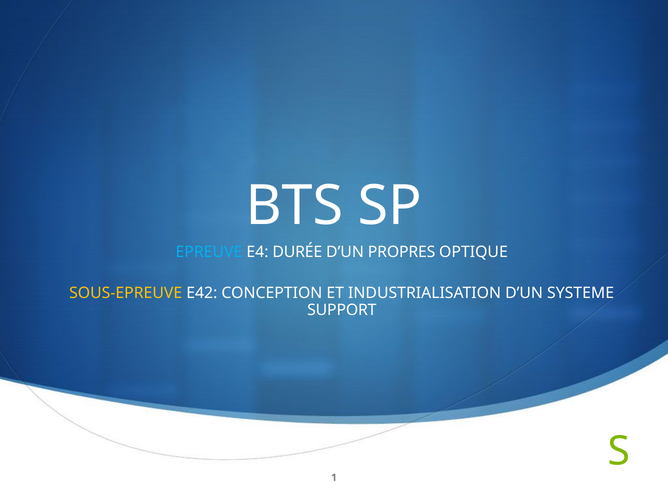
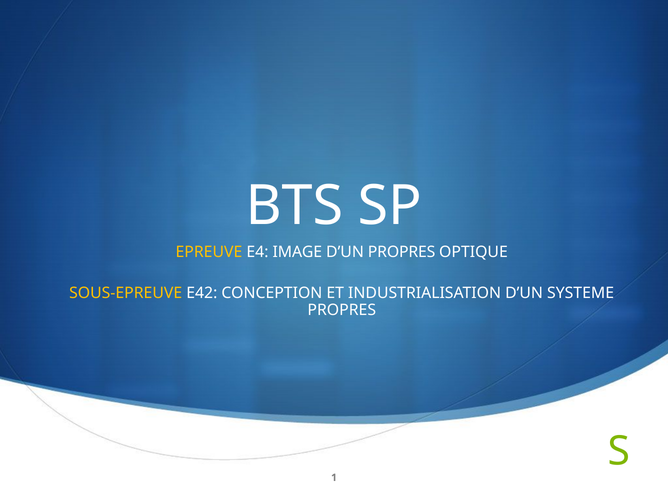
EPREUVE colour: light blue -> yellow
DURÉE: DURÉE -> IMAGE
SUPPORT at (342, 310): SUPPORT -> PROPRES
